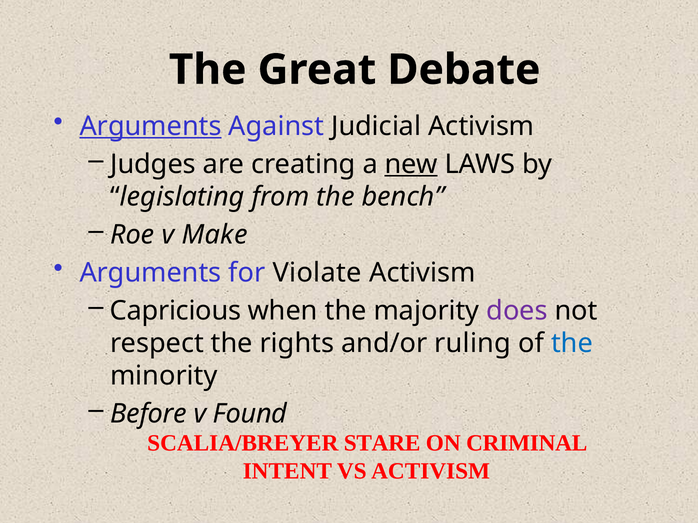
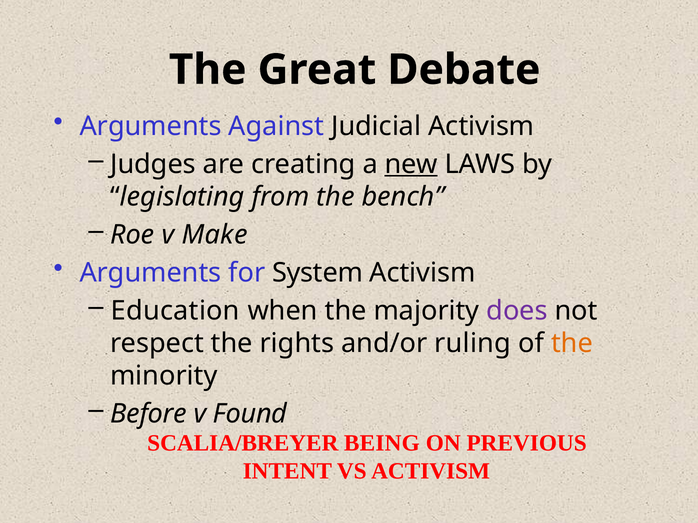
Arguments at (151, 126) underline: present -> none
Violate: Violate -> System
Capricious: Capricious -> Education
the at (572, 344) colour: blue -> orange
STARE: STARE -> BEING
CRIMINAL: CRIMINAL -> PREVIOUS
